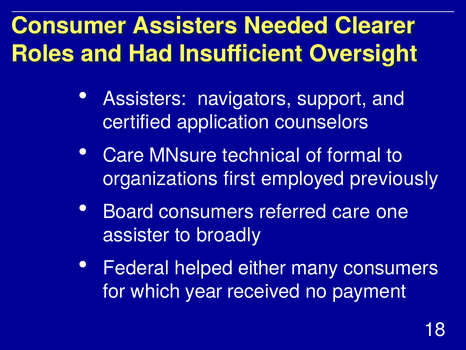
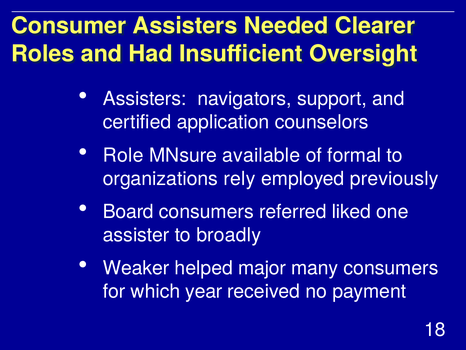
Care at (123, 155): Care -> Role
technical: technical -> available
first: first -> rely
referred care: care -> liked
Federal: Federal -> Weaker
either: either -> major
